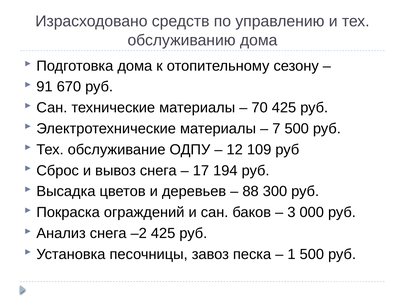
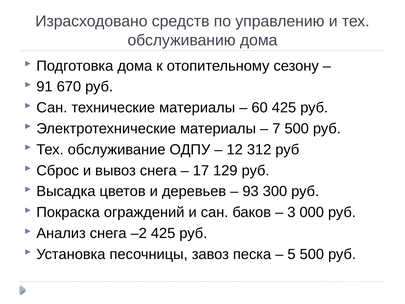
70: 70 -> 60
109: 109 -> 312
194: 194 -> 129
88: 88 -> 93
1: 1 -> 5
